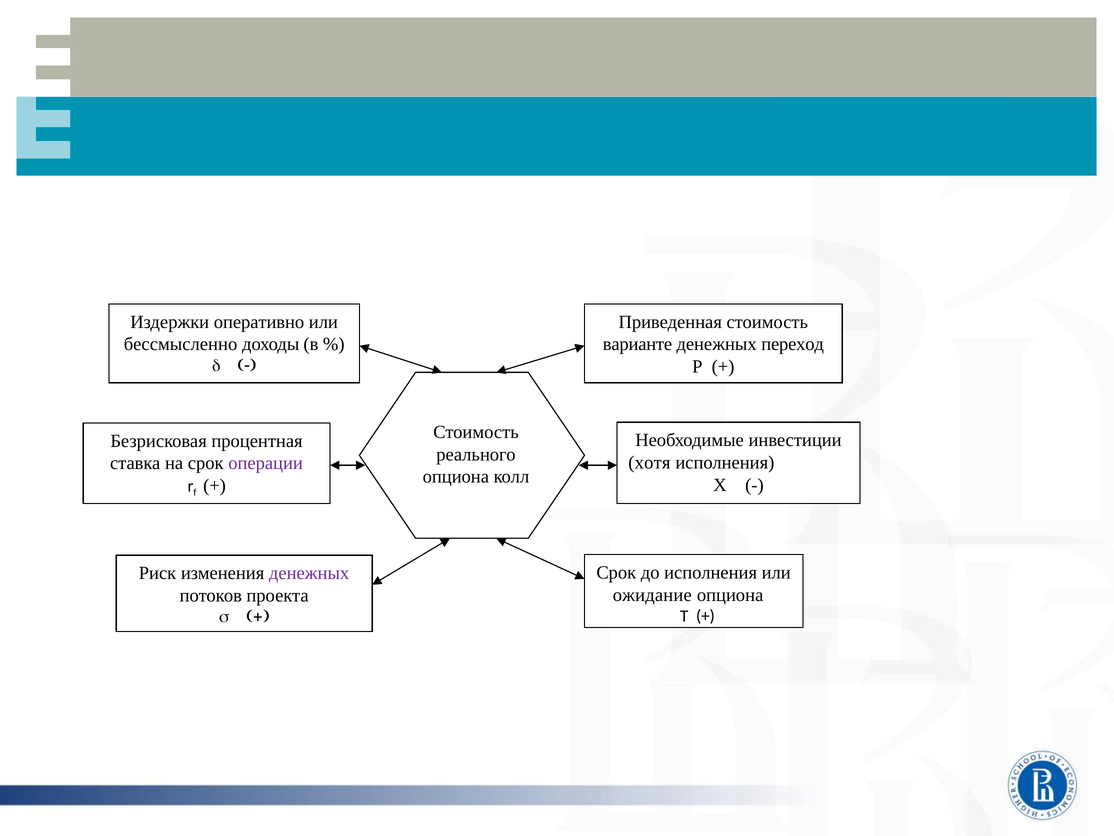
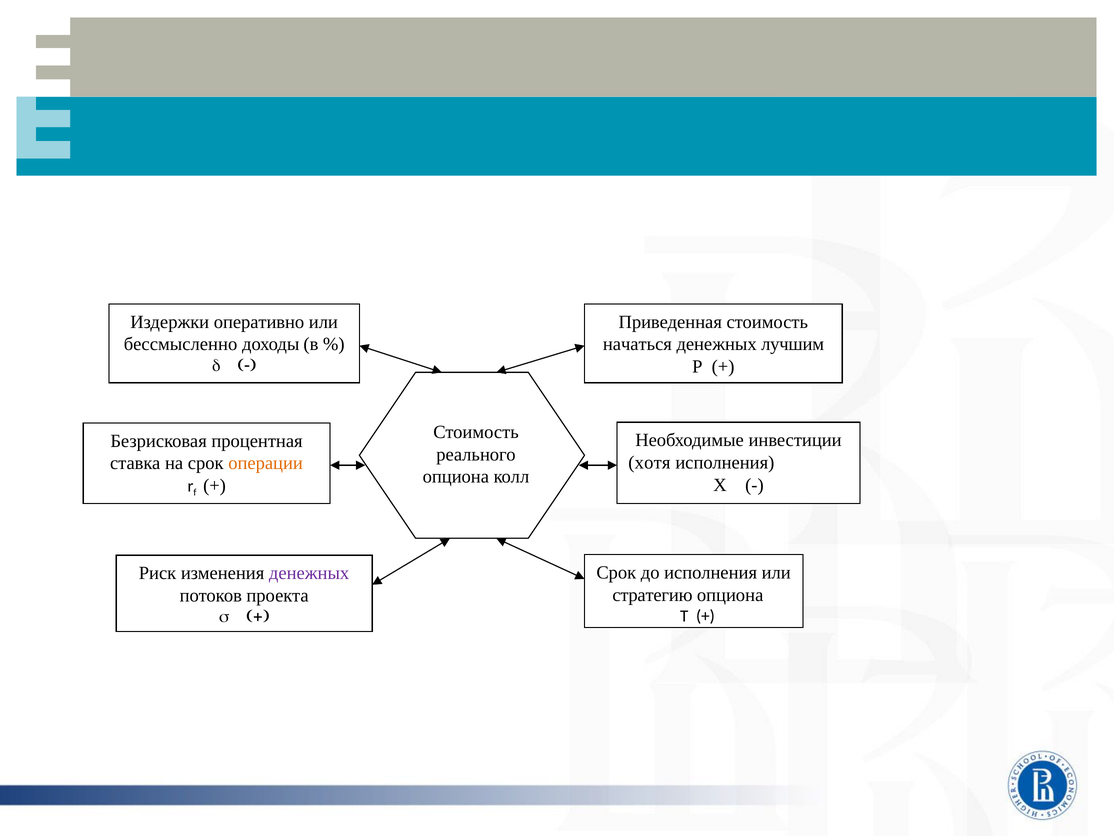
варианте: варианте -> начаться
переход: переход -> лучшим
операции colour: purple -> orange
ожидание: ожидание -> стратегию
